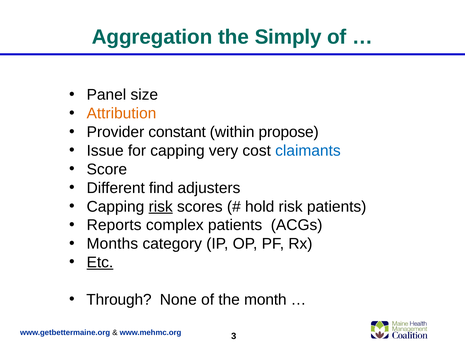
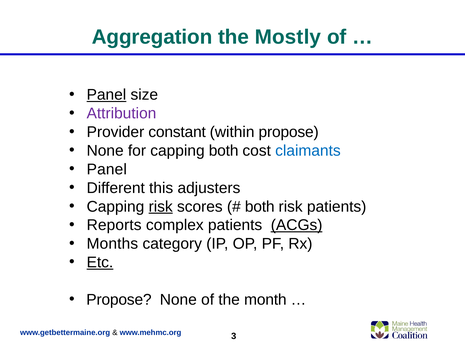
Simply: Simply -> Mostly
Panel at (106, 95) underline: none -> present
Attribution colour: orange -> purple
Issue at (105, 151): Issue -> None
capping very: very -> both
Score at (107, 169): Score -> Panel
find: find -> this
hold at (260, 206): hold -> both
ACGs underline: none -> present
Through at (119, 299): Through -> Propose
